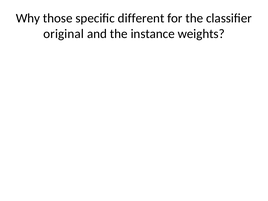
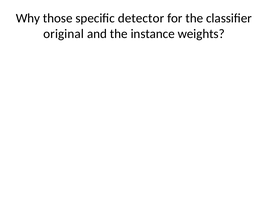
different: different -> detector
